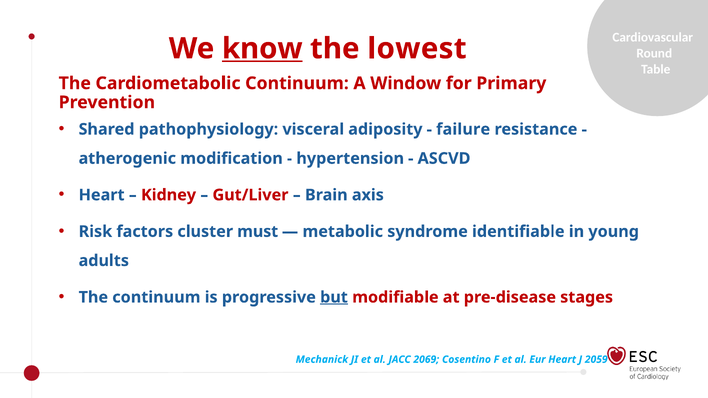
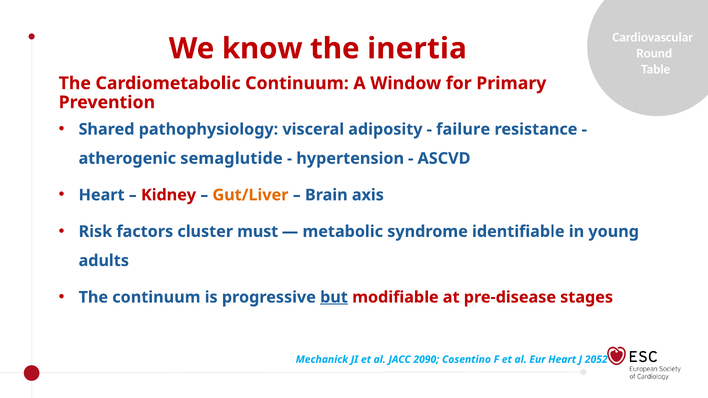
know underline: present -> none
lowest: lowest -> inertia
modification: modification -> semaglutide
Gut/Liver colour: red -> orange
2069: 2069 -> 2090
2059: 2059 -> 2052
